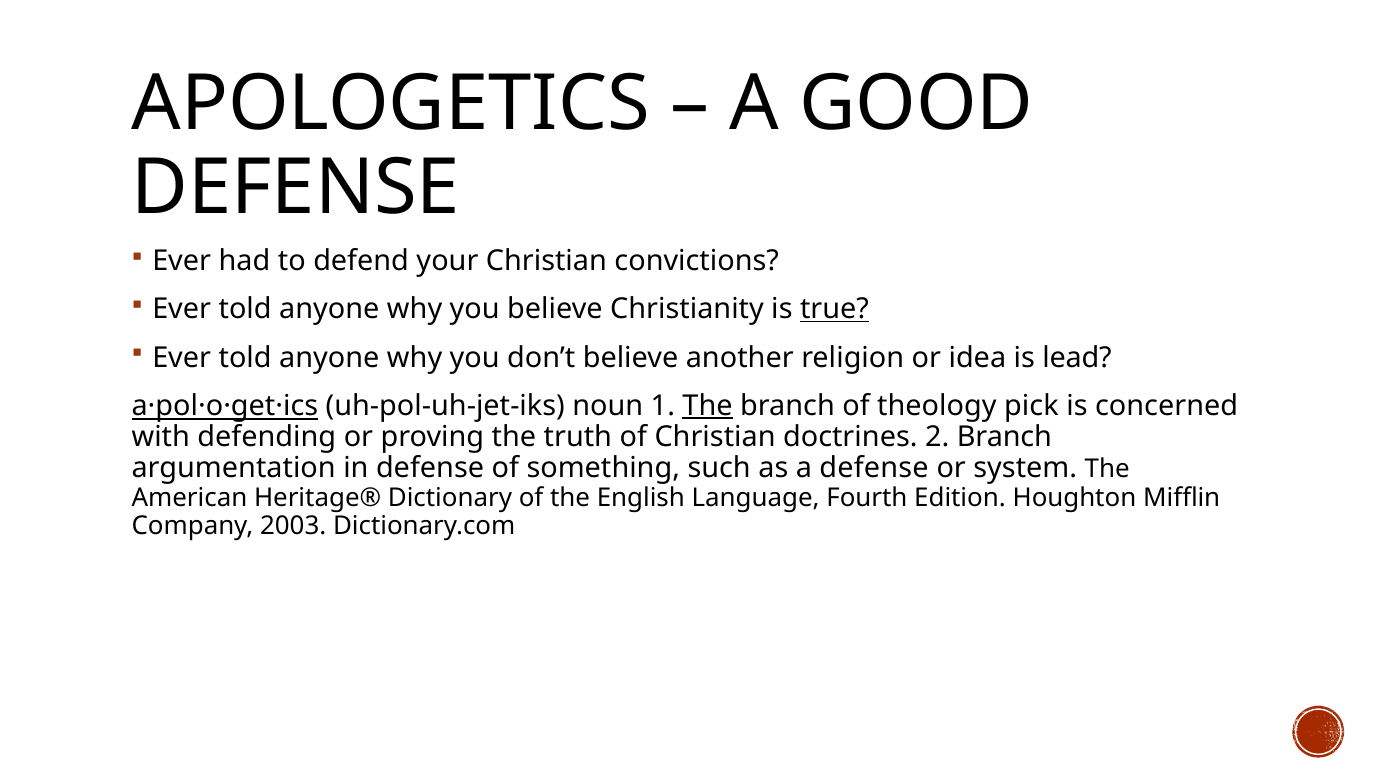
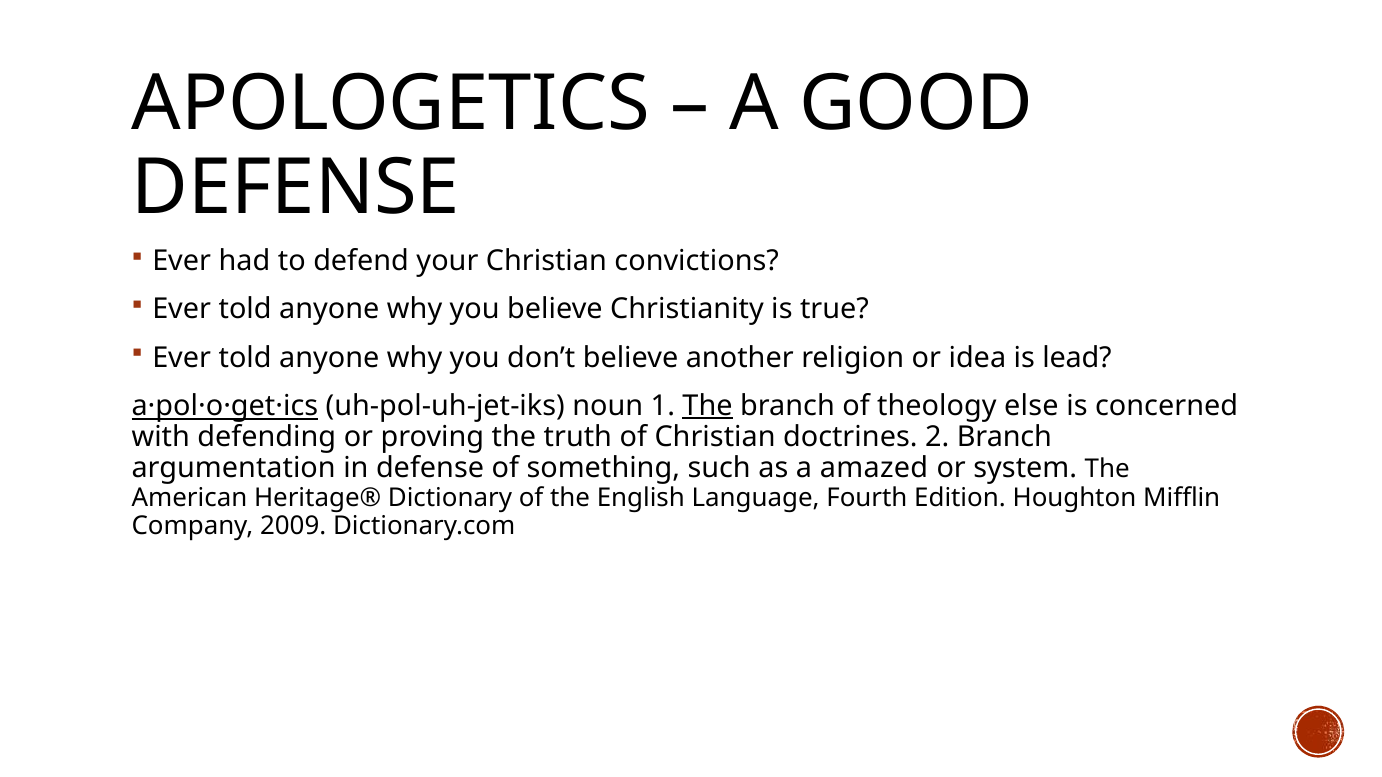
true underline: present -> none
pick: pick -> else
a defense: defense -> amazed
2003: 2003 -> 2009
